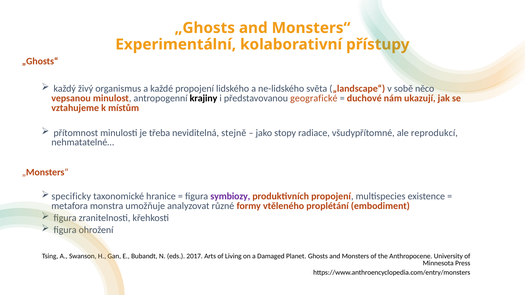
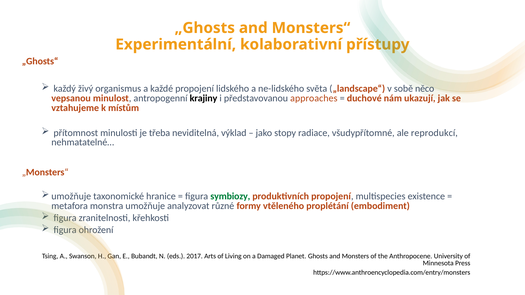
geografické: geografické -> approaches
stejně: stejně -> výklad
specificky at (71, 197): specificky -> umožňuje
symbiozy colour: purple -> green
